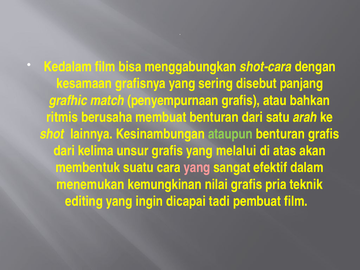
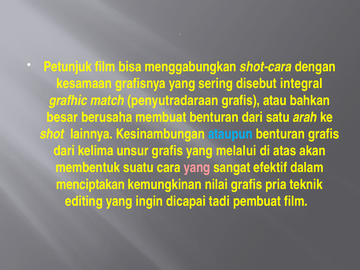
Kedalam: Kedalam -> Petunjuk
panjang: panjang -> integral
penyempurnaan: penyempurnaan -> penyutradaraan
ritmis: ritmis -> besar
ataupun colour: light green -> light blue
menemukan: menemukan -> menciptakan
